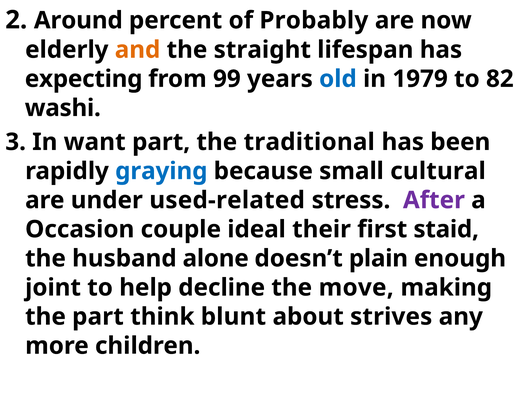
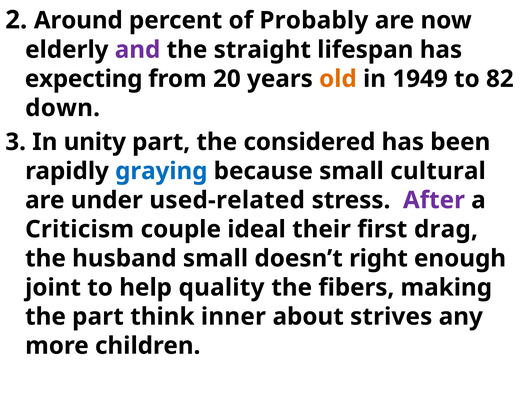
and colour: orange -> purple
99: 99 -> 20
old colour: blue -> orange
1979: 1979 -> 1949
washi: washi -> down
want: want -> unity
traditional: traditional -> considered
Occasion: Occasion -> Criticism
staid: staid -> drag
husband alone: alone -> small
plain: plain -> right
decline: decline -> quality
move: move -> fibers
blunt: blunt -> inner
